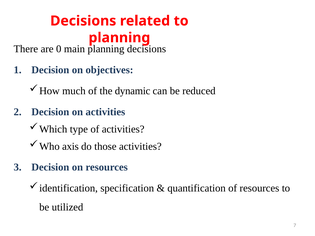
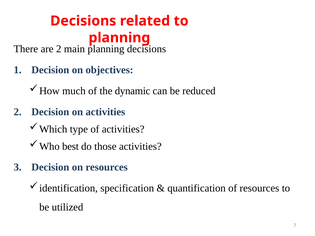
are 0: 0 -> 2
axis: axis -> best
